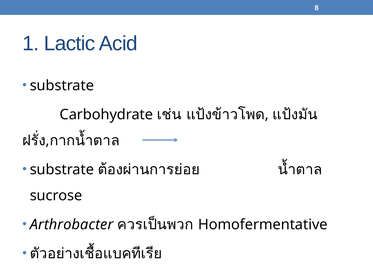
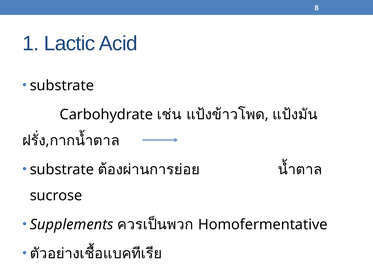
Arthrobacter: Arthrobacter -> Supplements
